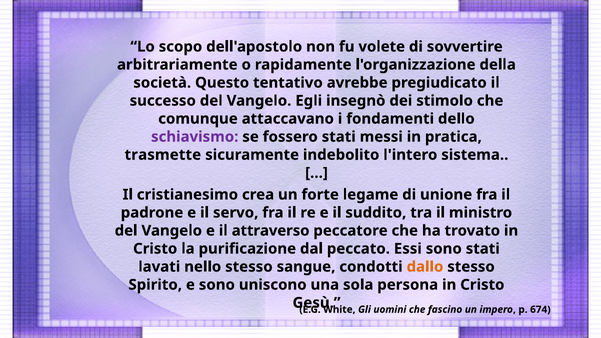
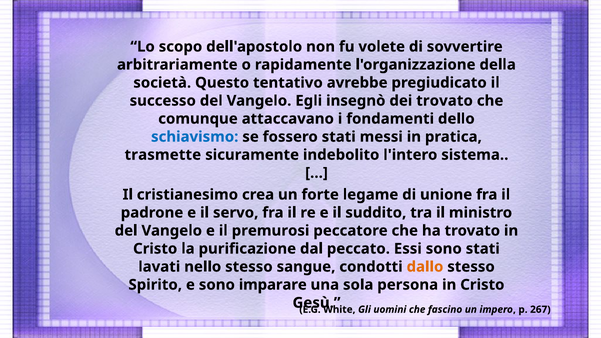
dei stimolo: stimolo -> trovato
schiavismo colour: purple -> blue
attraverso: attraverso -> premurosi
uniscono: uniscono -> imparare
674: 674 -> 267
